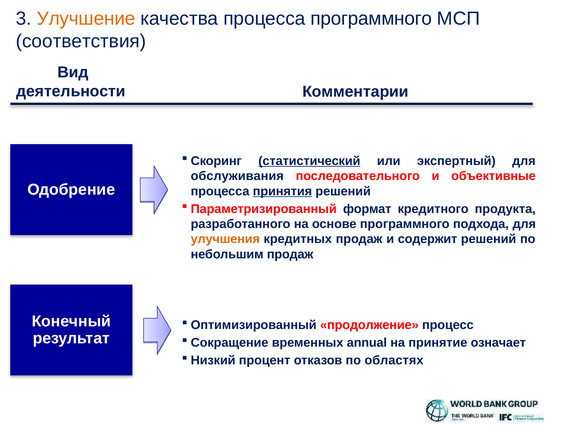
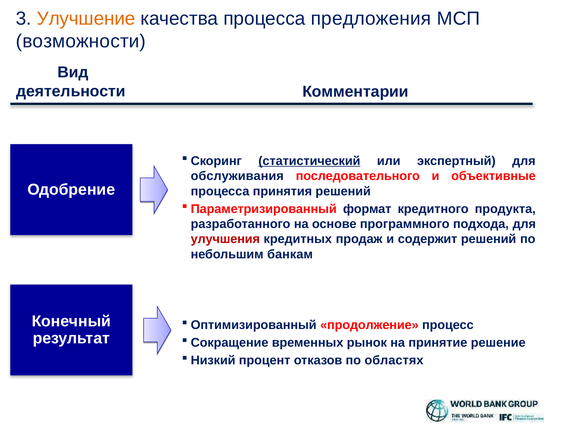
процесса программного: программного -> предложения
соответствия: соответствия -> возможности
принятия underline: present -> none
улучшения colour: orange -> red
небольшим продаж: продаж -> банкам
annual: annual -> рынок
означает: означает -> решение
